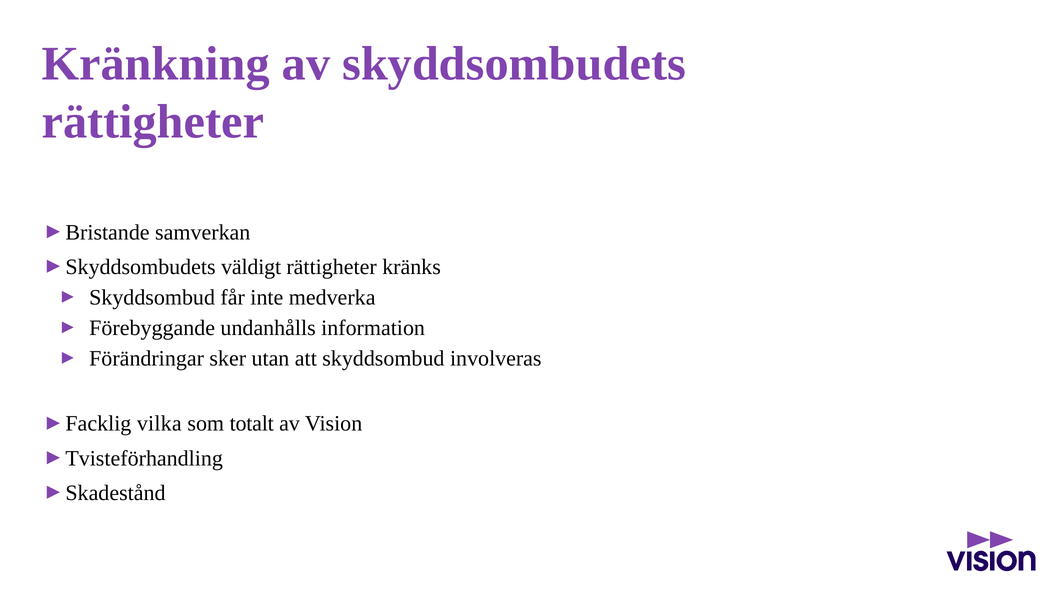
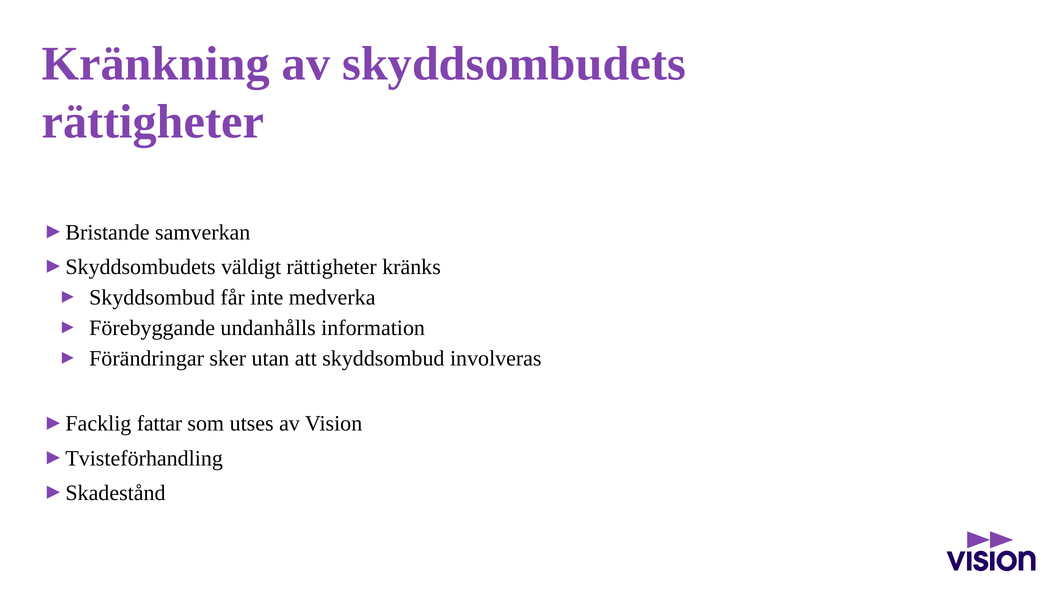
vilka: vilka -> fattar
totalt: totalt -> utses
